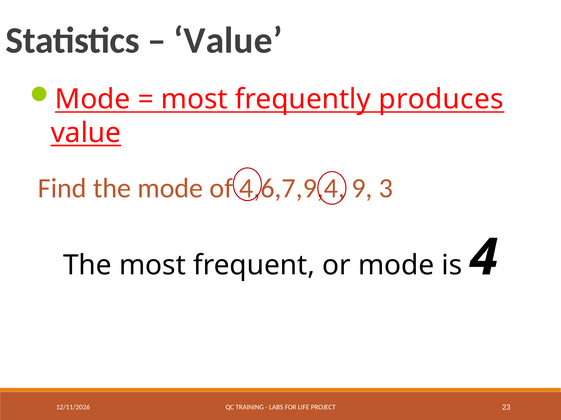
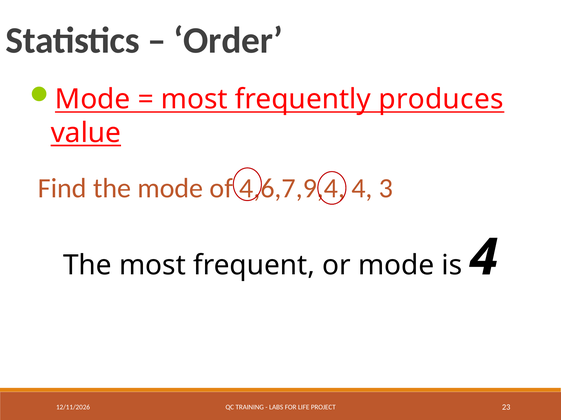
Value at (228, 41): Value -> Order
4,6,7,9,4 9: 9 -> 4
